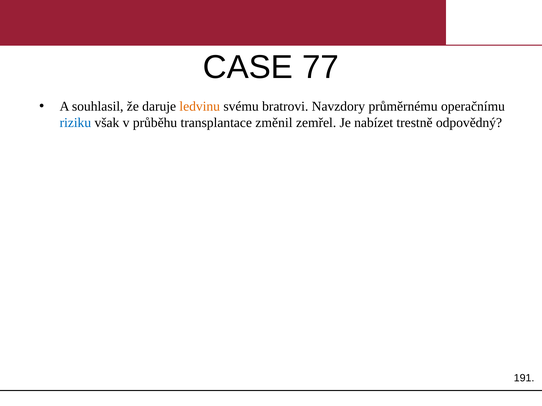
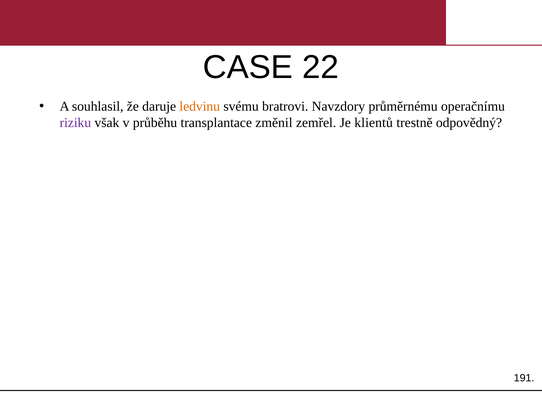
77: 77 -> 22
riziku colour: blue -> purple
nabízet: nabízet -> klientů
